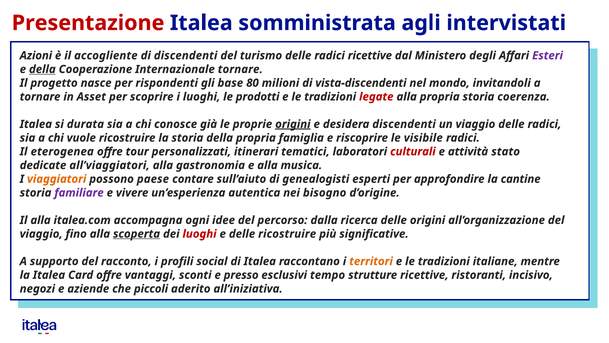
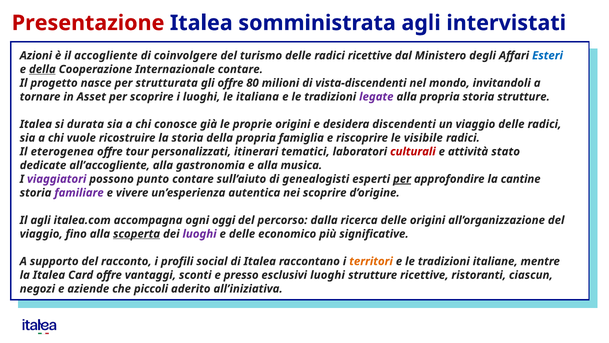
di discendenti: discendenti -> coinvolgere
Esteri colour: purple -> blue
Internazionale tornare: tornare -> contare
rispondenti: rispondenti -> strutturata
gli base: base -> offre
prodotti: prodotti -> italiana
legate colour: red -> purple
storia coerenza: coerenza -> strutture
origini at (293, 124) underline: present -> none
all’viaggiatori: all’viaggiatori -> all’accogliente
viaggiatori colour: orange -> purple
paese: paese -> punto
per at (402, 179) underline: none -> present
nei bisogno: bisogno -> scoprire
Il alla: alla -> agli
idee: idee -> oggi
luoghi at (200, 234) colour: red -> purple
delle ricostruire: ricostruire -> economico
esclusivi tempo: tempo -> luoghi
incisivo: incisivo -> ciascun
